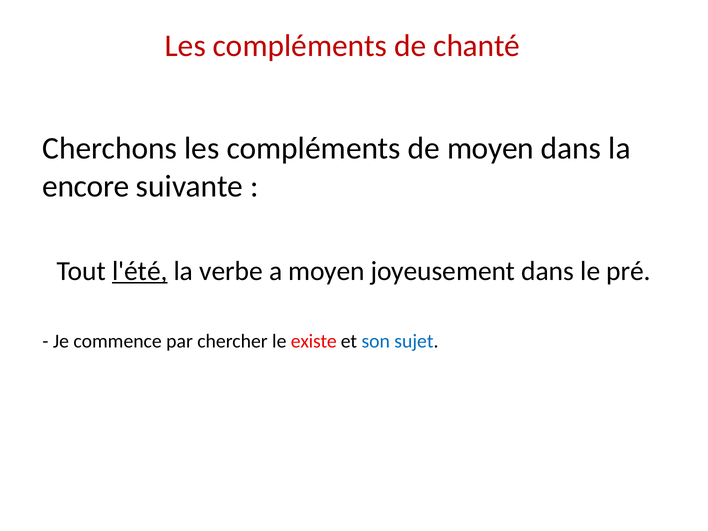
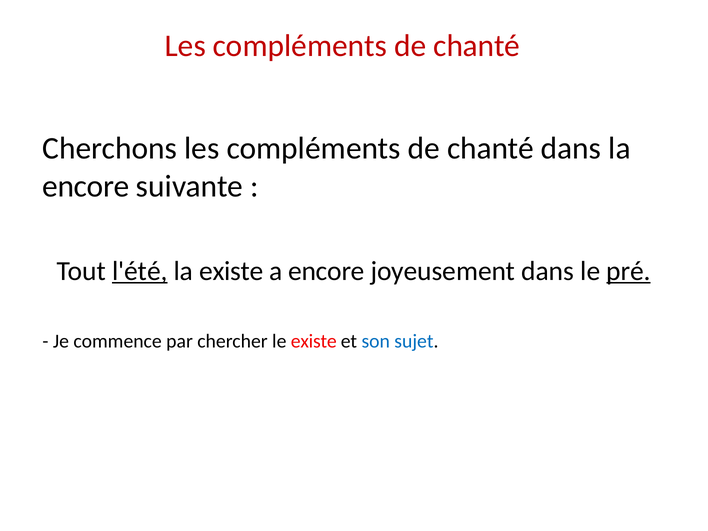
moyen at (491, 149): moyen -> chanté
la verbe: verbe -> existe
a moyen: moyen -> encore
pré underline: none -> present
